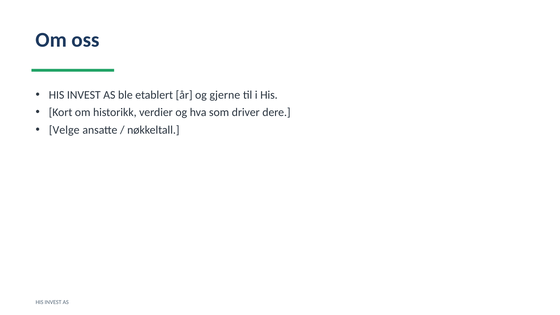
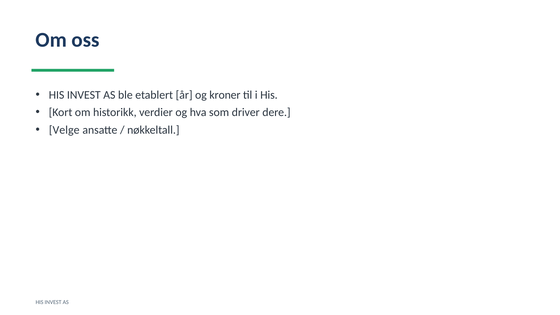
gjerne: gjerne -> kroner
